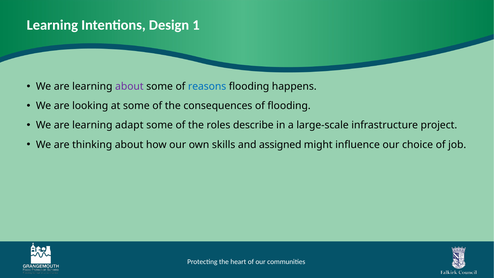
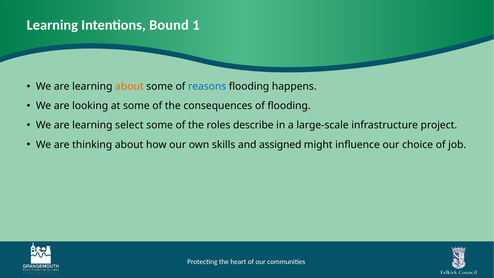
Design: Design -> Bound
about at (129, 86) colour: purple -> orange
adapt: adapt -> select
